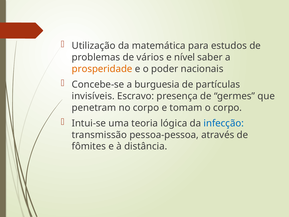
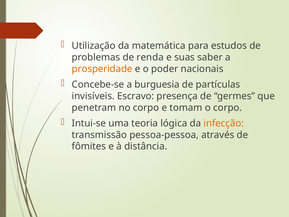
vários: vários -> renda
nível: nível -> suas
infecção colour: blue -> orange
